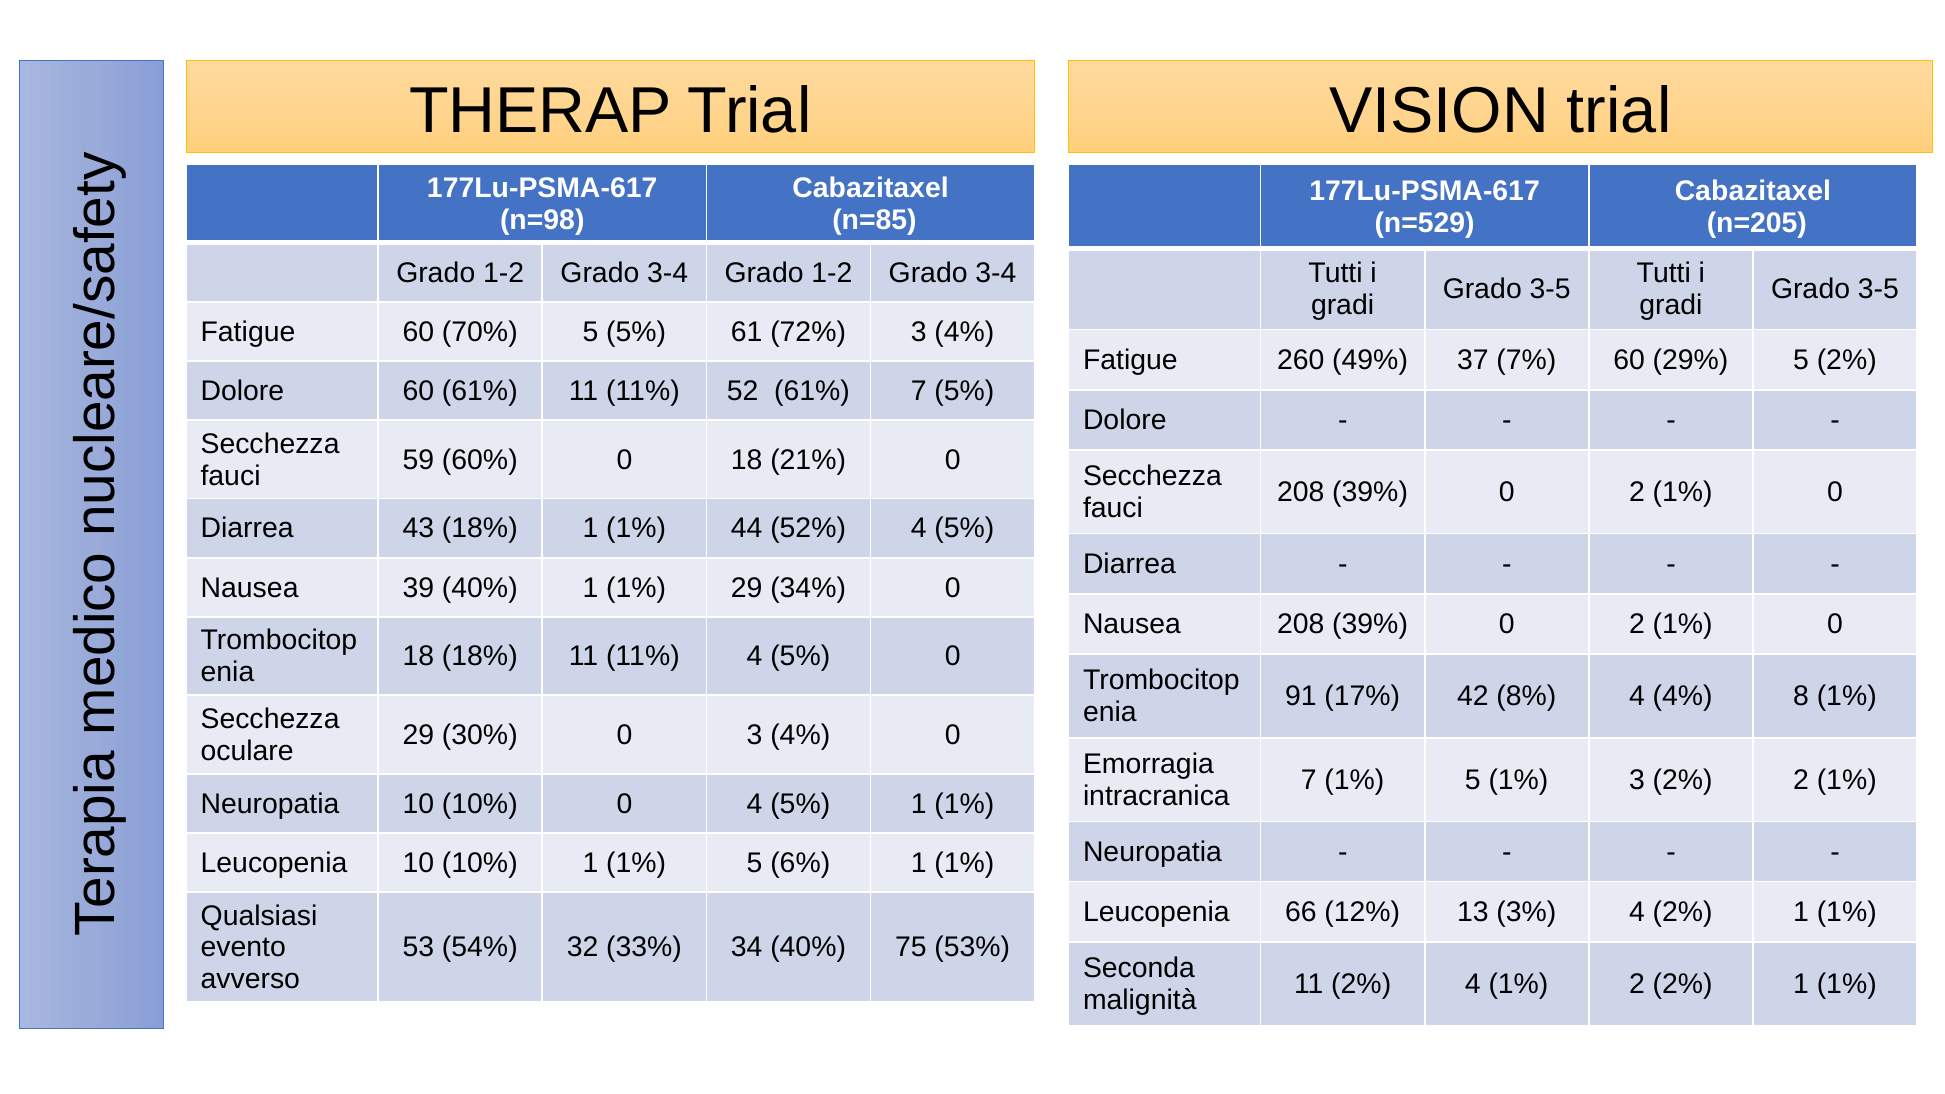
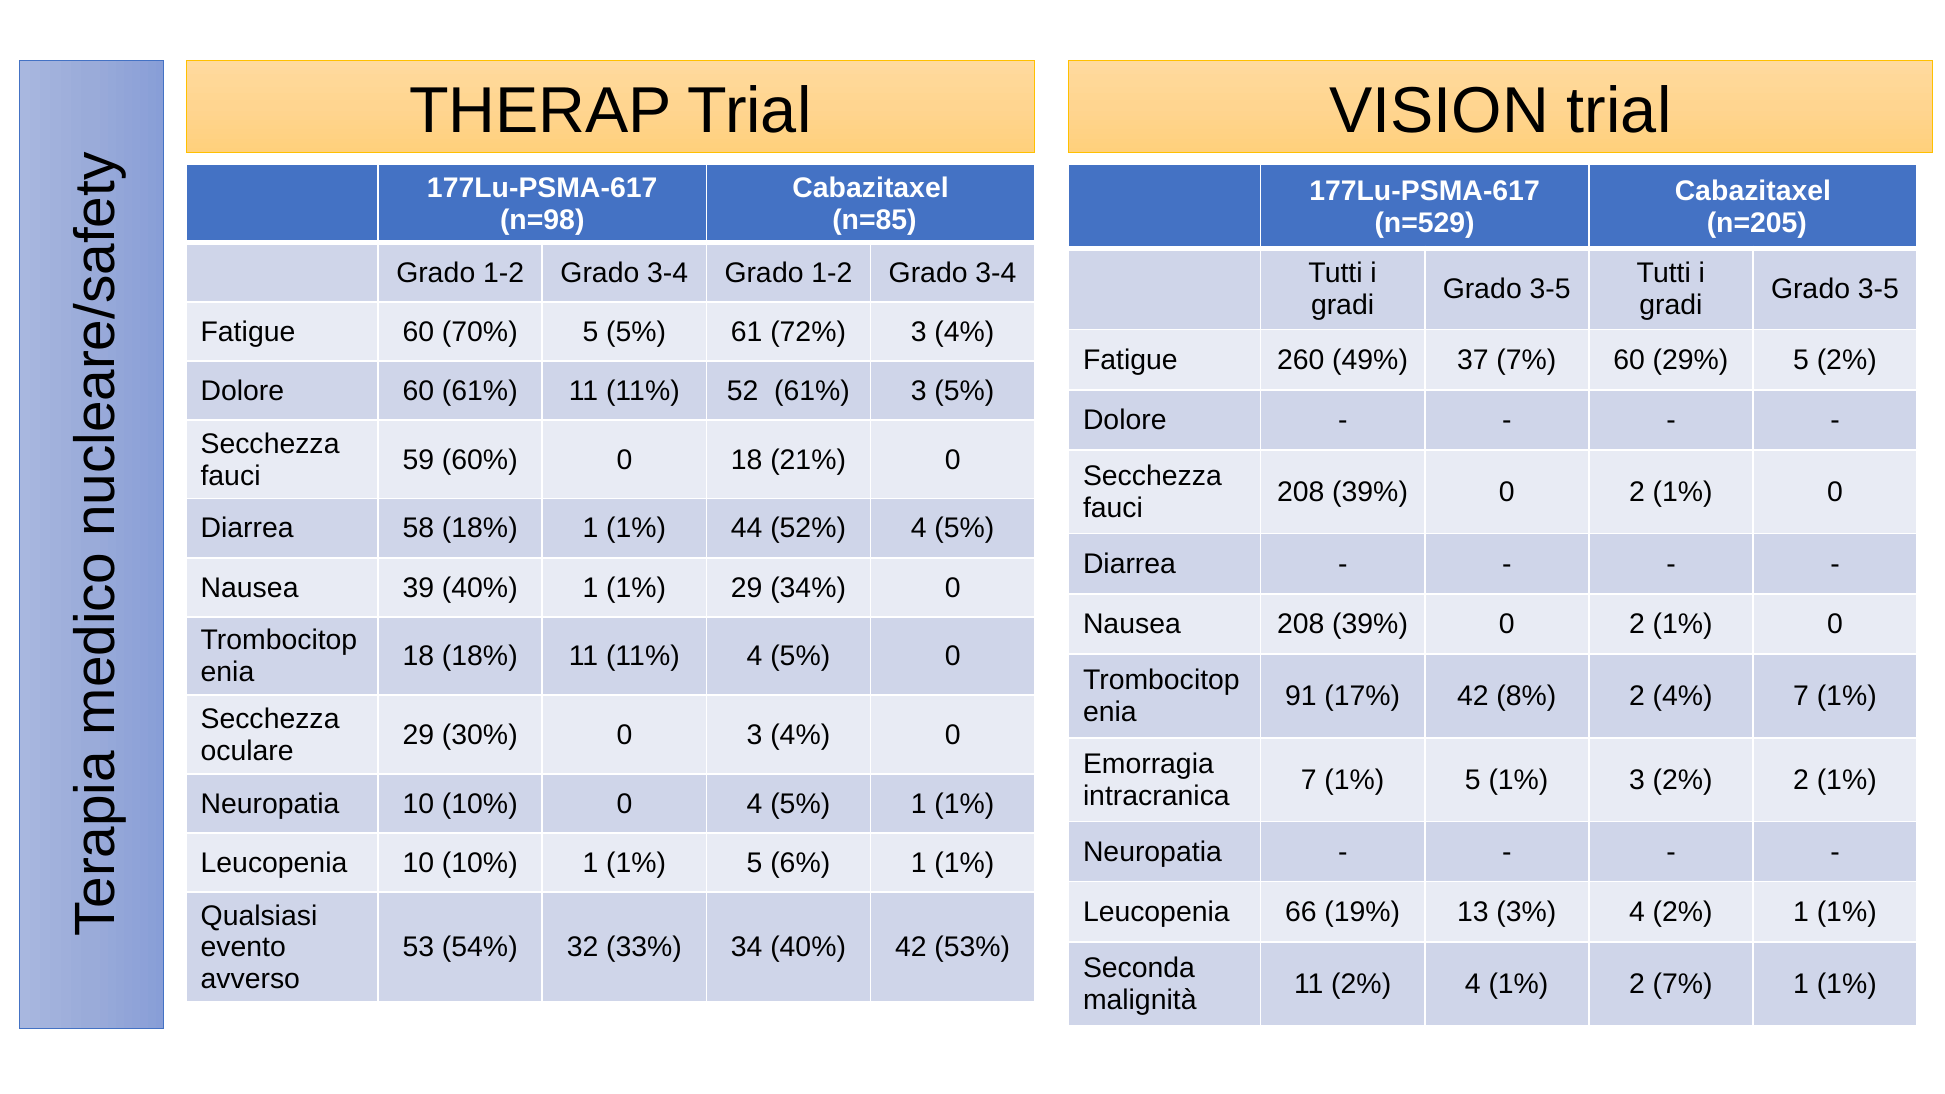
61% 7: 7 -> 3
43: 43 -> 58
8% 4: 4 -> 2
4% 8: 8 -> 7
12%: 12% -> 19%
40% 75: 75 -> 42
2 2%: 2% -> 7%
